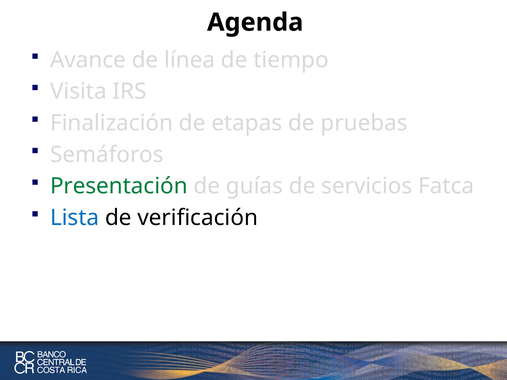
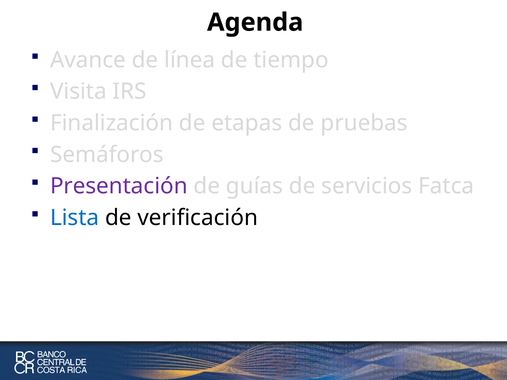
Presentación colour: green -> purple
